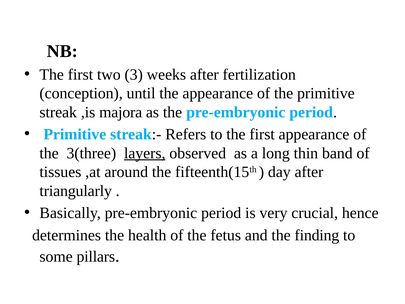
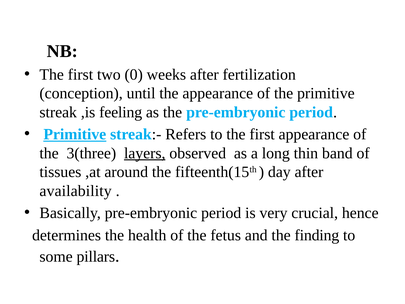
3: 3 -> 0
majora: majora -> feeling
Primitive at (75, 134) underline: none -> present
triangularly: triangularly -> availability
